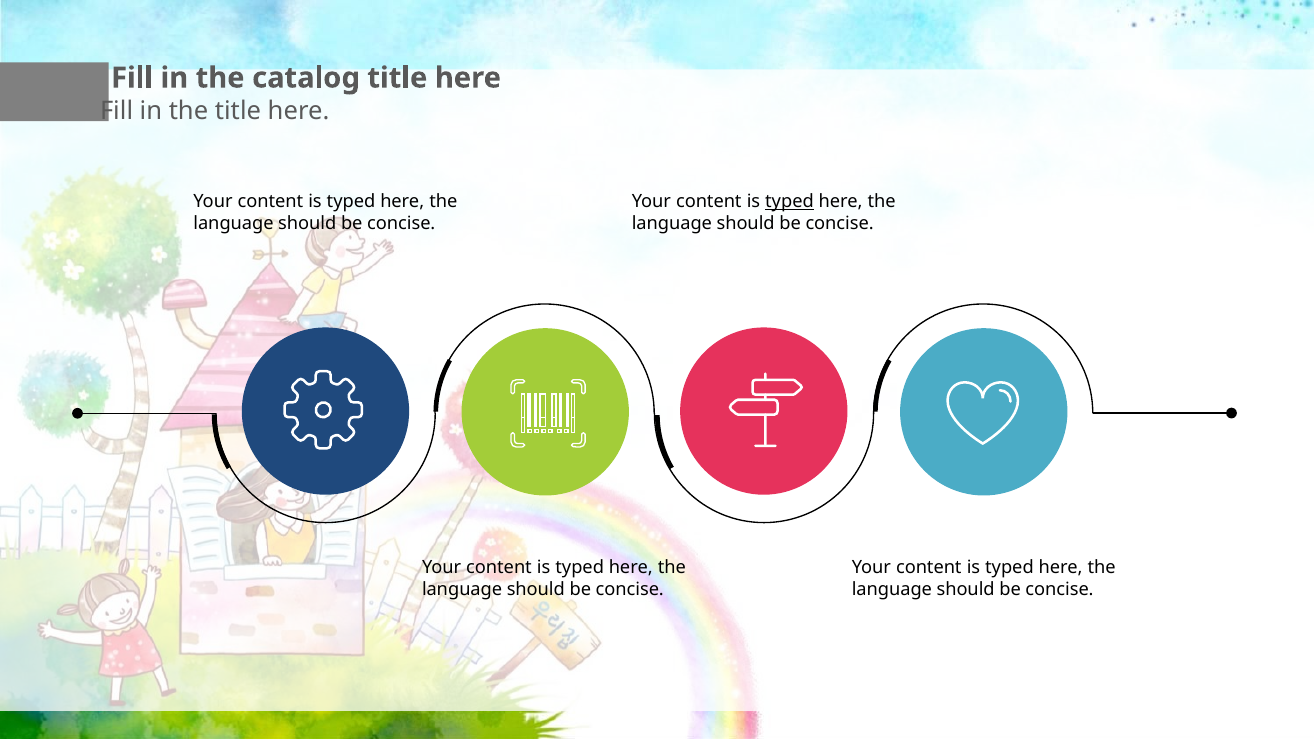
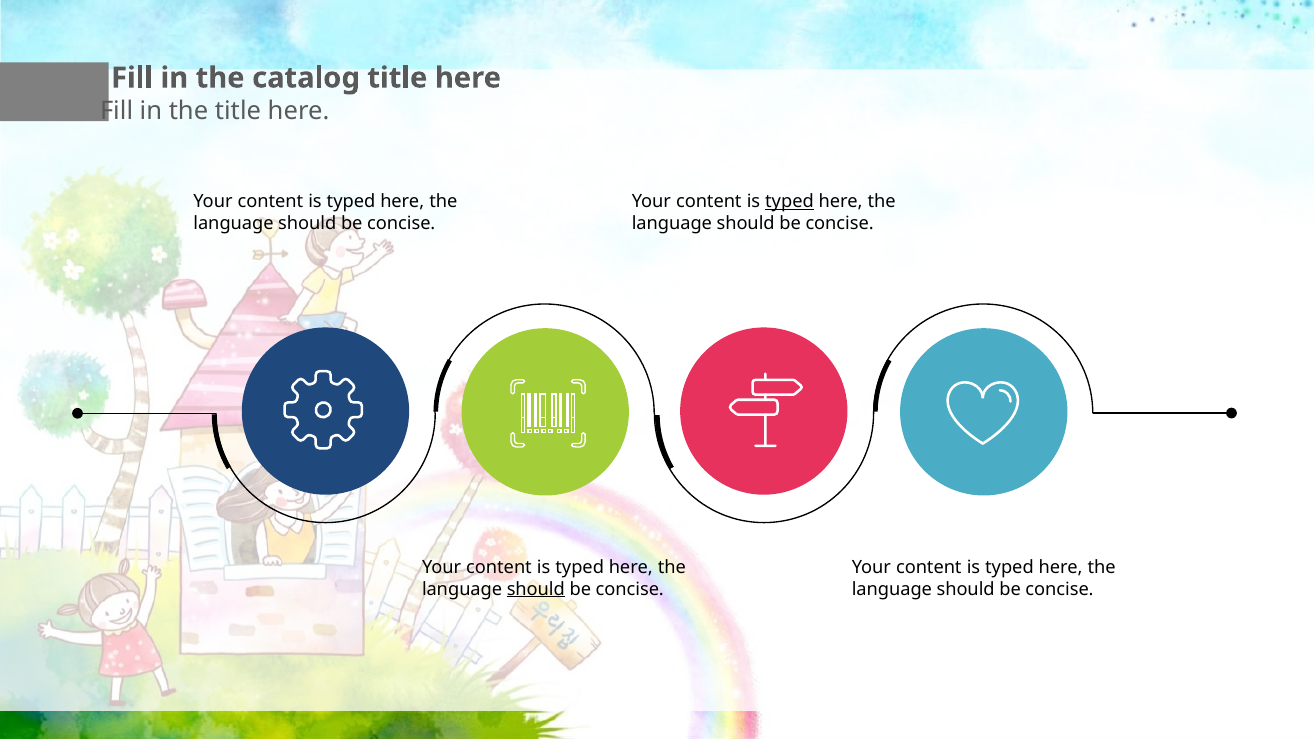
should at (536, 589) underline: none -> present
